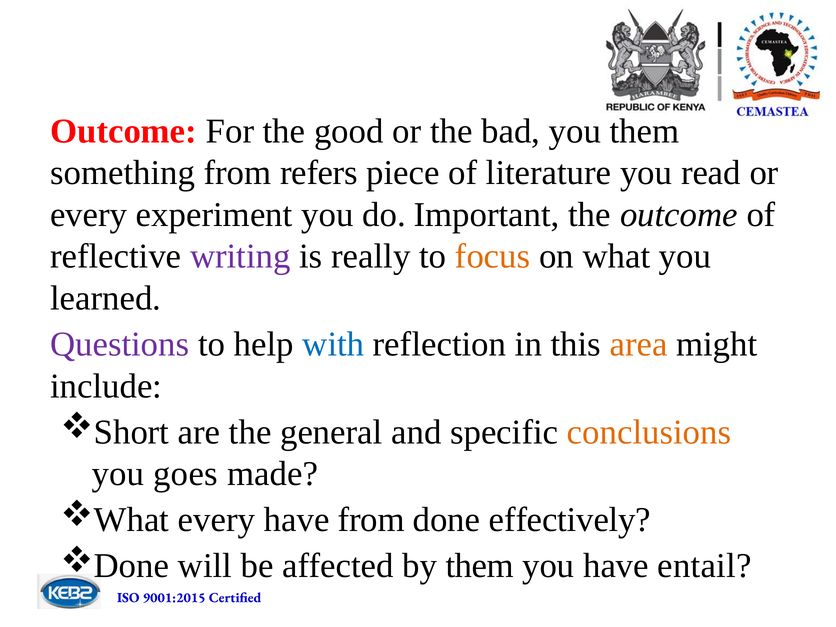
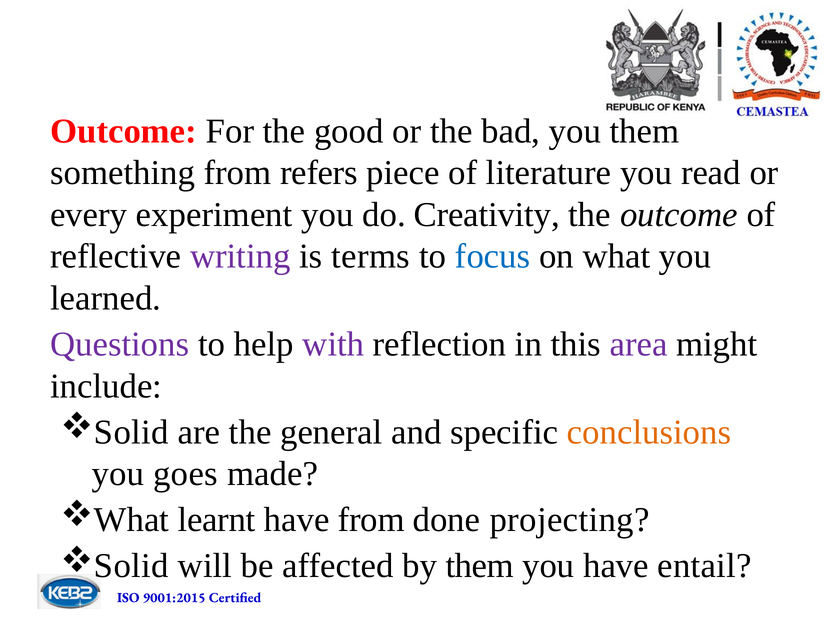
Important: Important -> Creativity
really: really -> terms
focus colour: orange -> blue
with colour: blue -> purple
area colour: orange -> purple
Short at (131, 432): Short -> Solid
What every: every -> learnt
effectively: effectively -> projecting
Done at (131, 566): Done -> Solid
